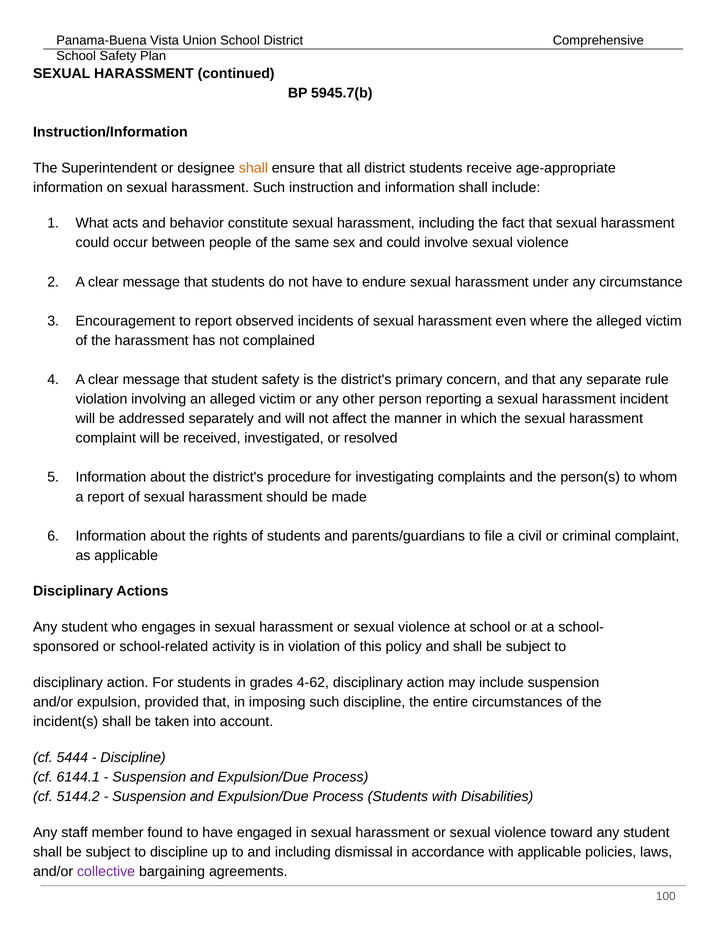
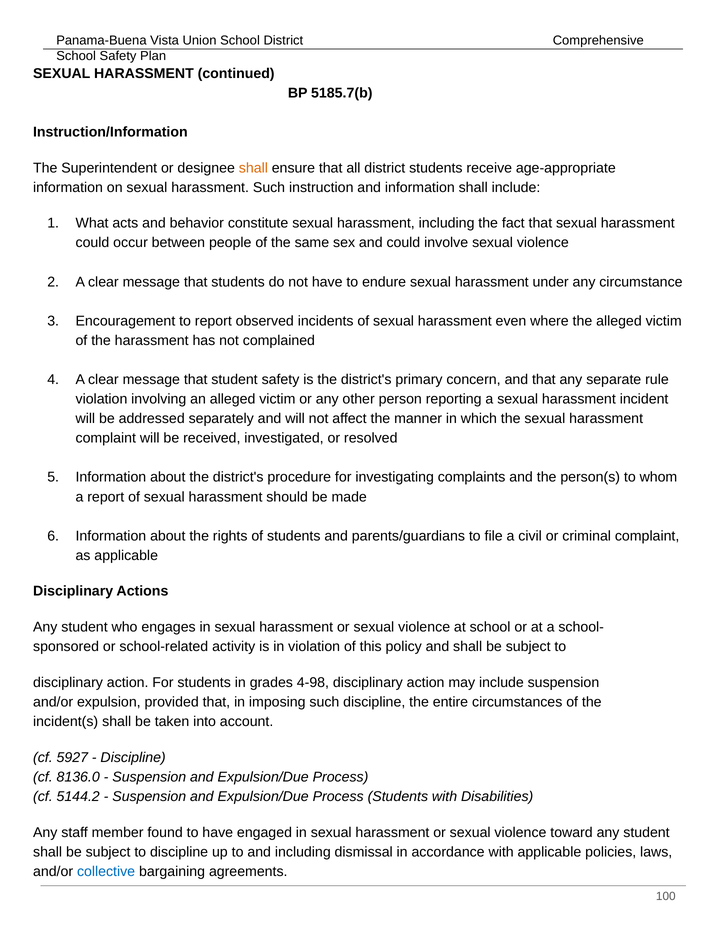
5945.7(b: 5945.7(b -> 5185.7(b
4-62: 4-62 -> 4-98
5444: 5444 -> 5927
6144.1: 6144.1 -> 8136.0
collective colour: purple -> blue
